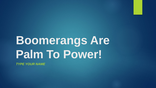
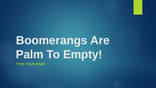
Power: Power -> Empty
